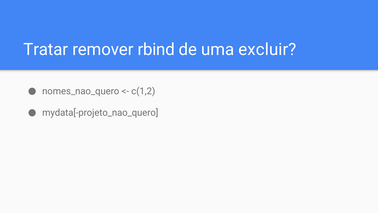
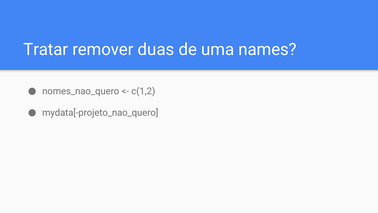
rbind: rbind -> duas
excluir: excluir -> names
